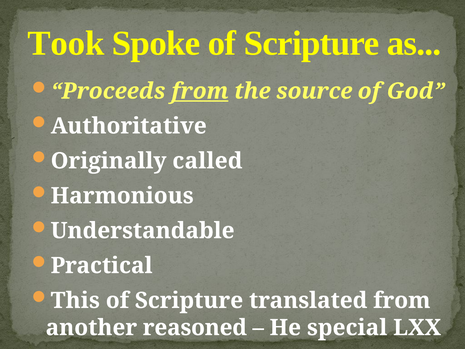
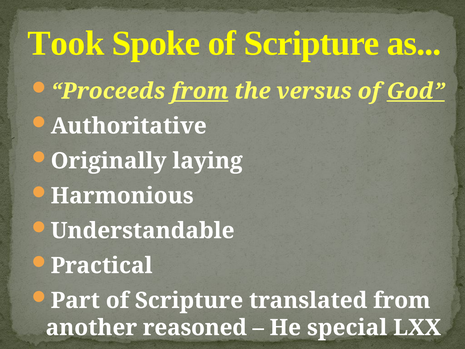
source: source -> versus
God underline: none -> present
called: called -> laying
This: This -> Part
